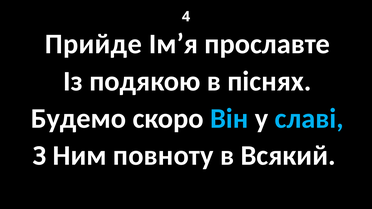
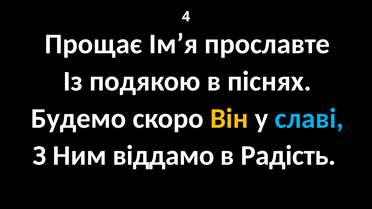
Прийде: Прийде -> Прощає
Він colour: light blue -> yellow
повноту: повноту -> віддамо
Всякий: Всякий -> Радість
